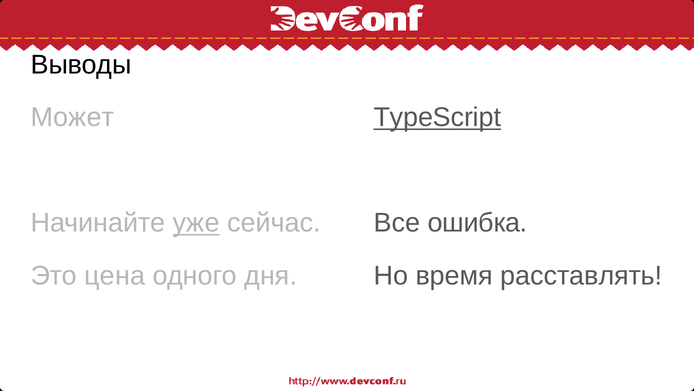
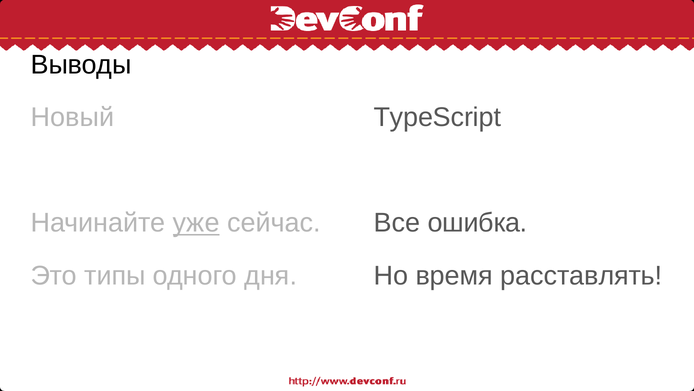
Может: Может -> Новый
TypeScript underline: present -> none
цена: цена -> типы
